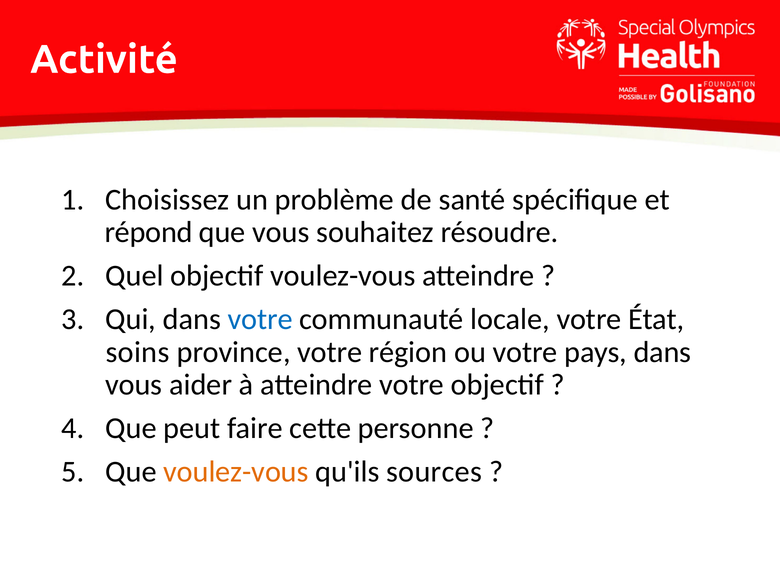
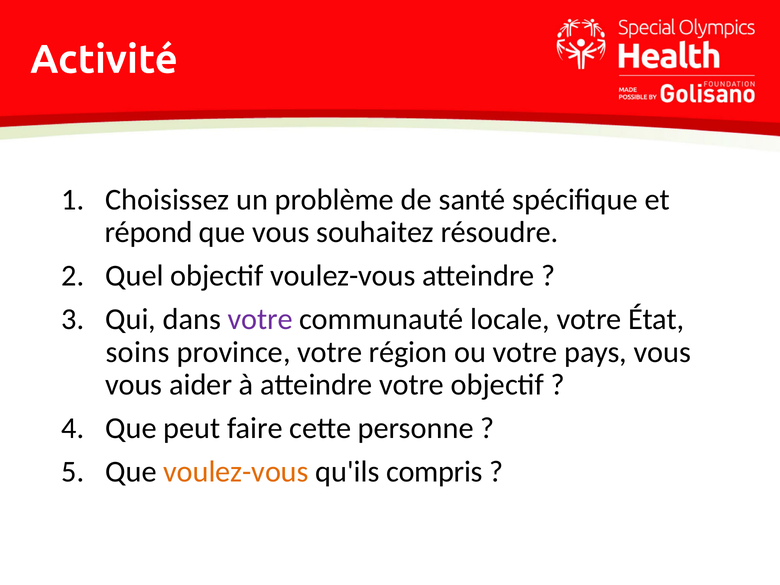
votre at (260, 319) colour: blue -> purple
pays dans: dans -> vous
sources: sources -> compris
